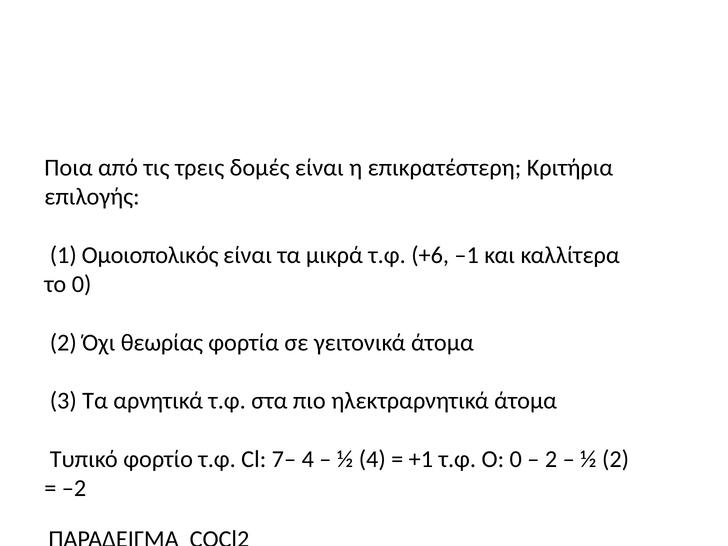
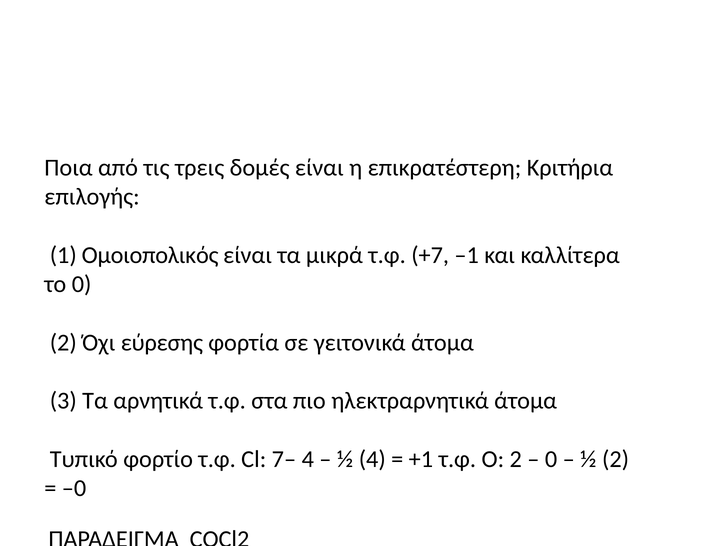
+6: +6 -> +7
θεωρίας: θεωρίας -> εύρεσης
Ο 0: 0 -> 2
2 at (551, 459): 2 -> 0
–2: –2 -> –0
